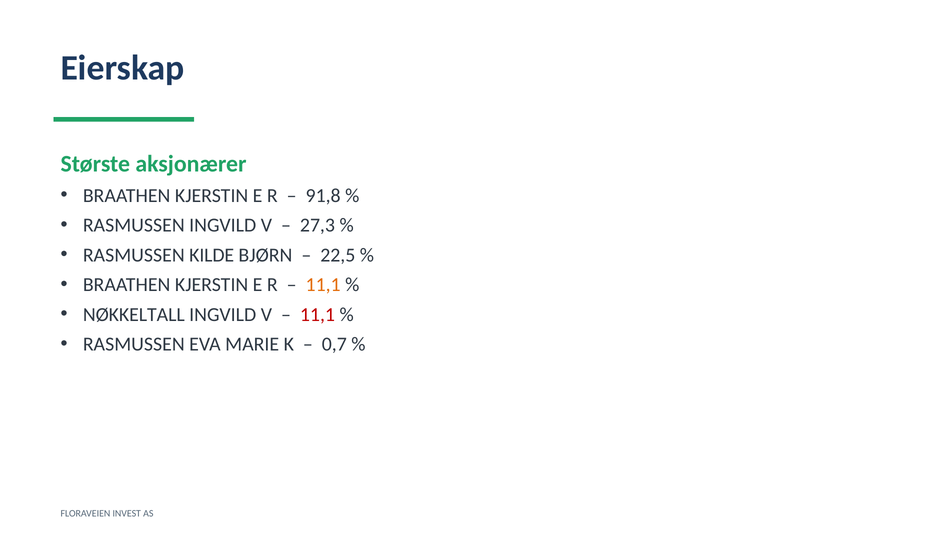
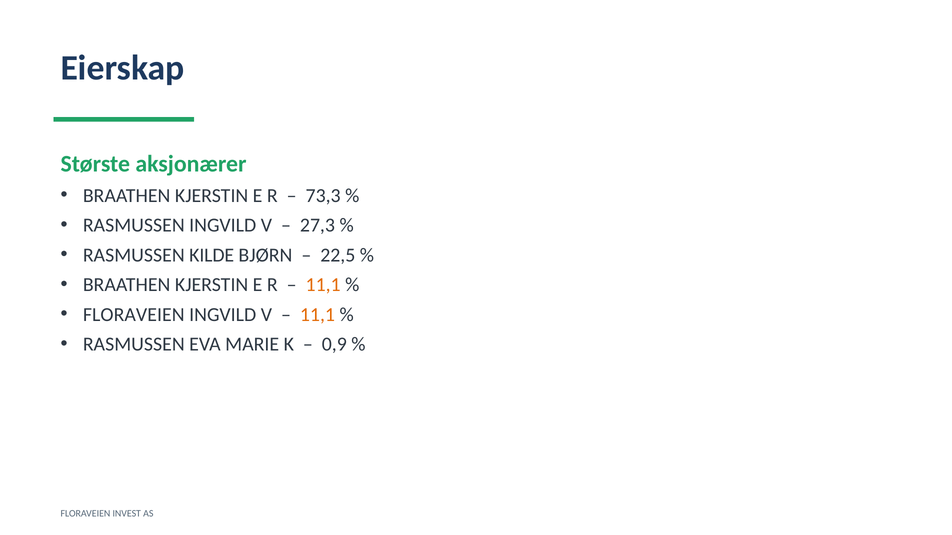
91,8: 91,8 -> 73,3
NØKKELTALL at (134, 315): NØKKELTALL -> FLORAVEIEN
11,1 at (317, 315) colour: red -> orange
0,7: 0,7 -> 0,9
